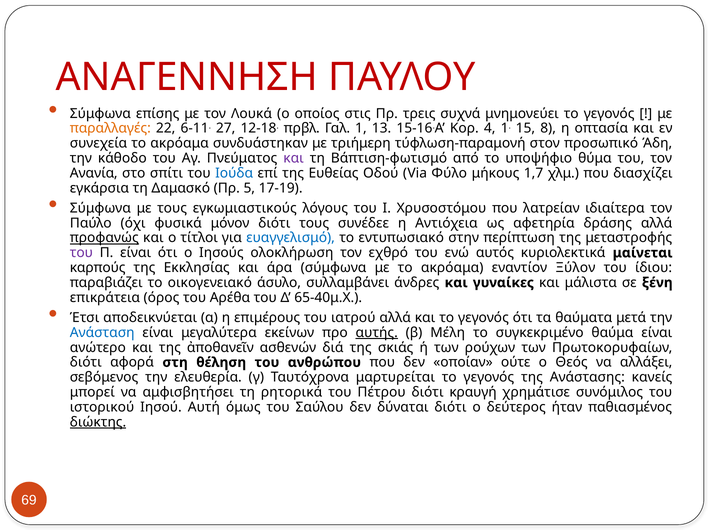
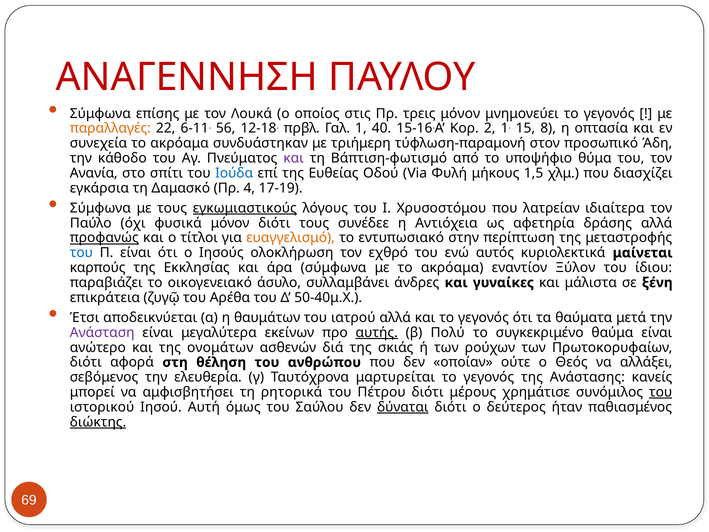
τρεις συχνά: συχνά -> μόνον
27: 27 -> 56
13: 13 -> 40
4: 4 -> 2
Φύλο: Φύλο -> Φυλή
1,7: 1,7 -> 1,5
5: 5 -> 4
εγκωμιαστικούς underline: none -> present
ευαγγελισμό colour: blue -> orange
του at (81, 253) colour: purple -> blue
όρος: όρος -> ζυγῷ
65-40μ.Χ: 65-40μ.Χ -> 50-40μ.Χ
επιμέρους: επιμέρους -> θαυμάτων
Ανάσταση colour: blue -> purple
Μέλη: Μέλη -> Πολύ
ἀποθανεῖν: ἀποθανεῖν -> ονομάτων
κραυγή: κραυγή -> μέρους
του at (661, 392) underline: none -> present
δύναται underline: none -> present
